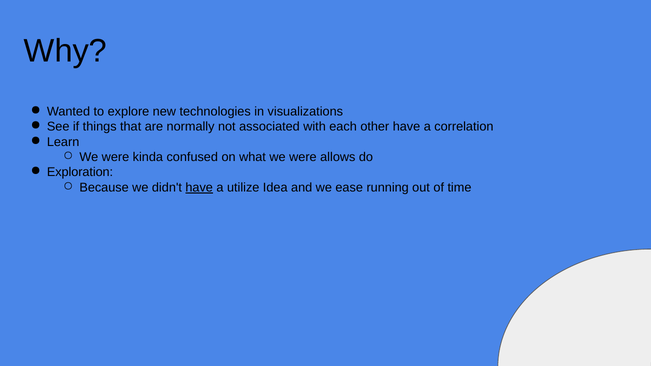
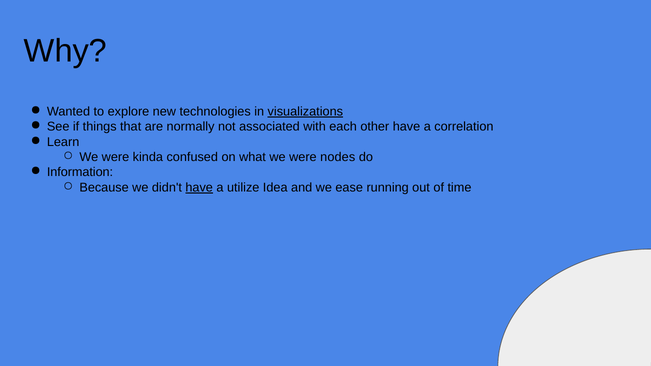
visualizations underline: none -> present
allows: allows -> nodes
Exploration: Exploration -> Information
